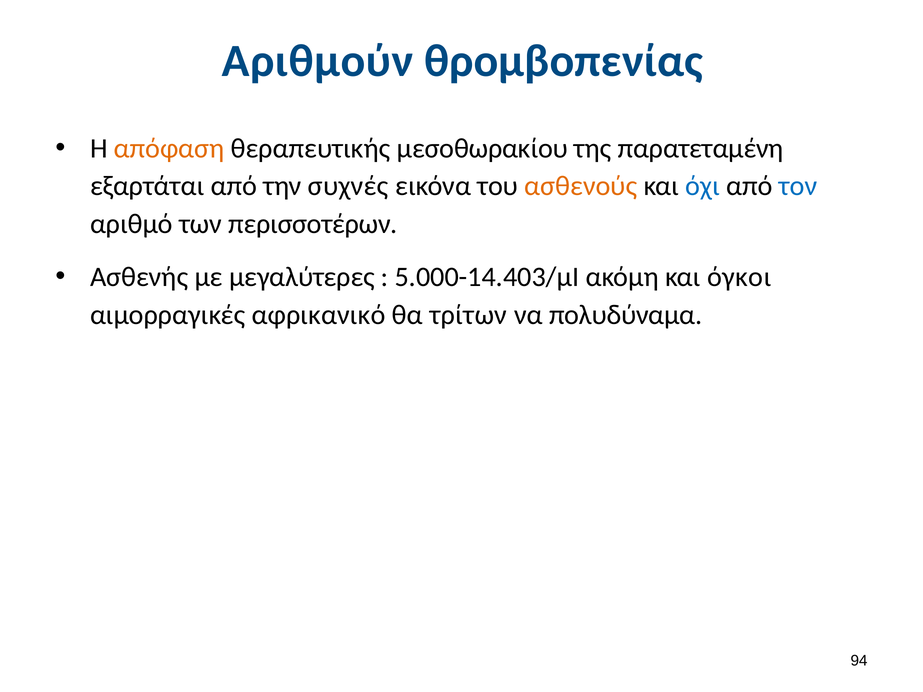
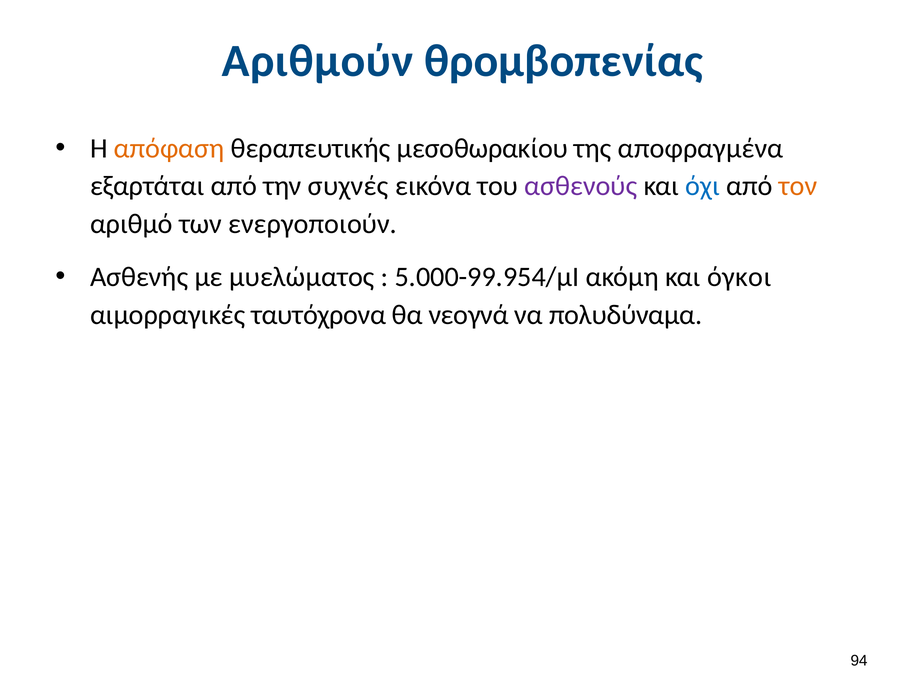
παρατεταμένη: παρατεταμένη -> αποφραγμένα
ασθενούς colour: orange -> purple
τον colour: blue -> orange
περισσοτέρων: περισσοτέρων -> ενεργοποιούν
μεγαλύτερες: μεγαλύτερες -> μυελώματος
5.000-14.403/μΙ: 5.000-14.403/μΙ -> 5.000-99.954/μΙ
αφρικανικό: αφρικανικό -> ταυτόχρονα
τρίτων: τρίτων -> νεογνά
